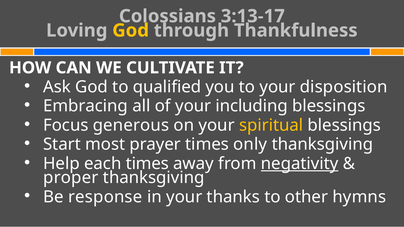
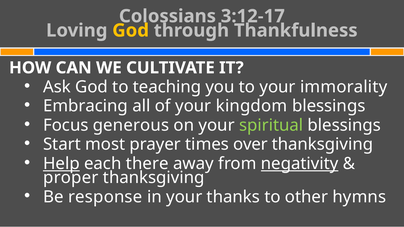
3:13-17: 3:13-17 -> 3:12-17
qualified: qualified -> teaching
disposition: disposition -> immorality
including: including -> kingdom
spiritual colour: yellow -> light green
only: only -> over
Help underline: none -> present
each times: times -> there
